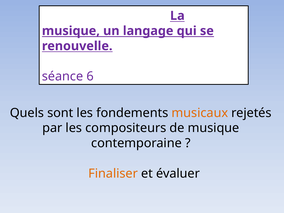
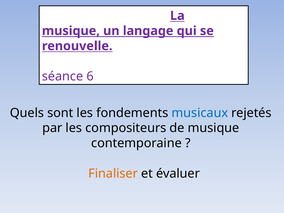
musicaux colour: orange -> blue
